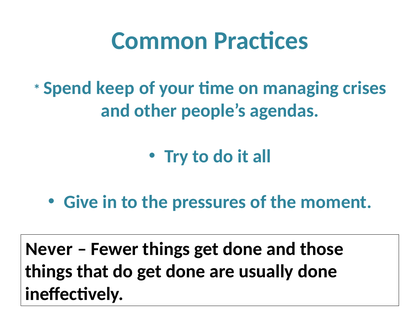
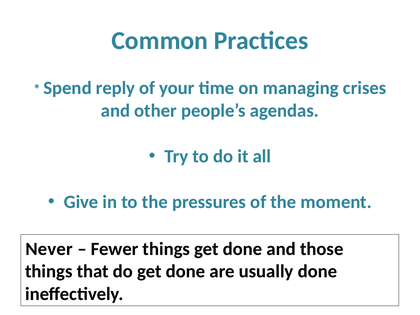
keep: keep -> reply
